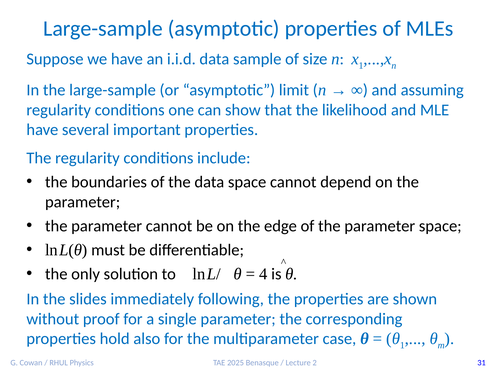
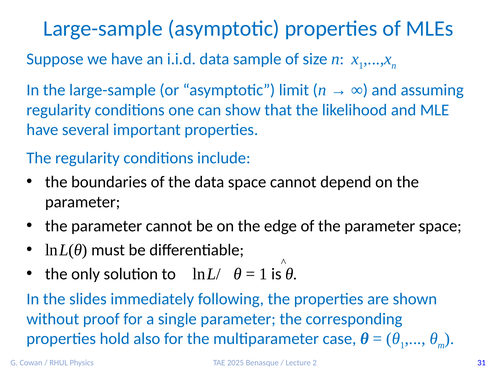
4 at (263, 274): 4 -> 1
